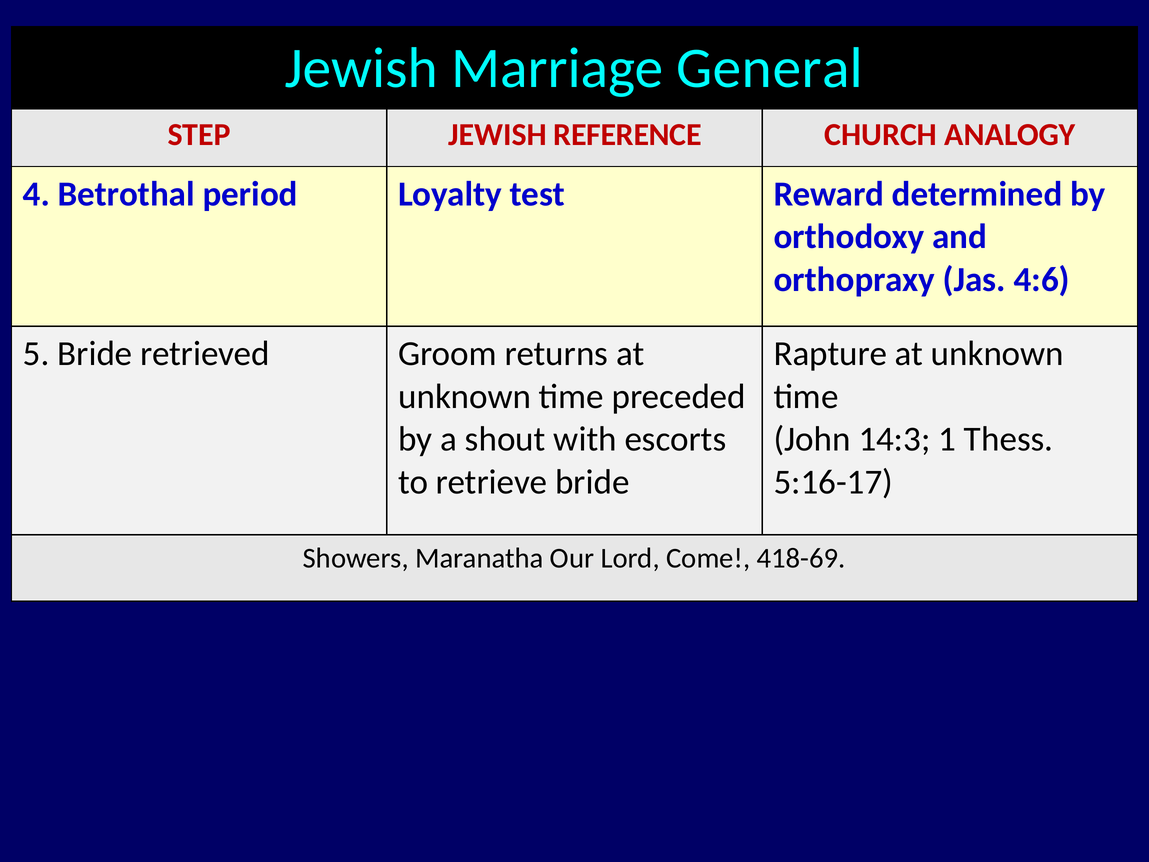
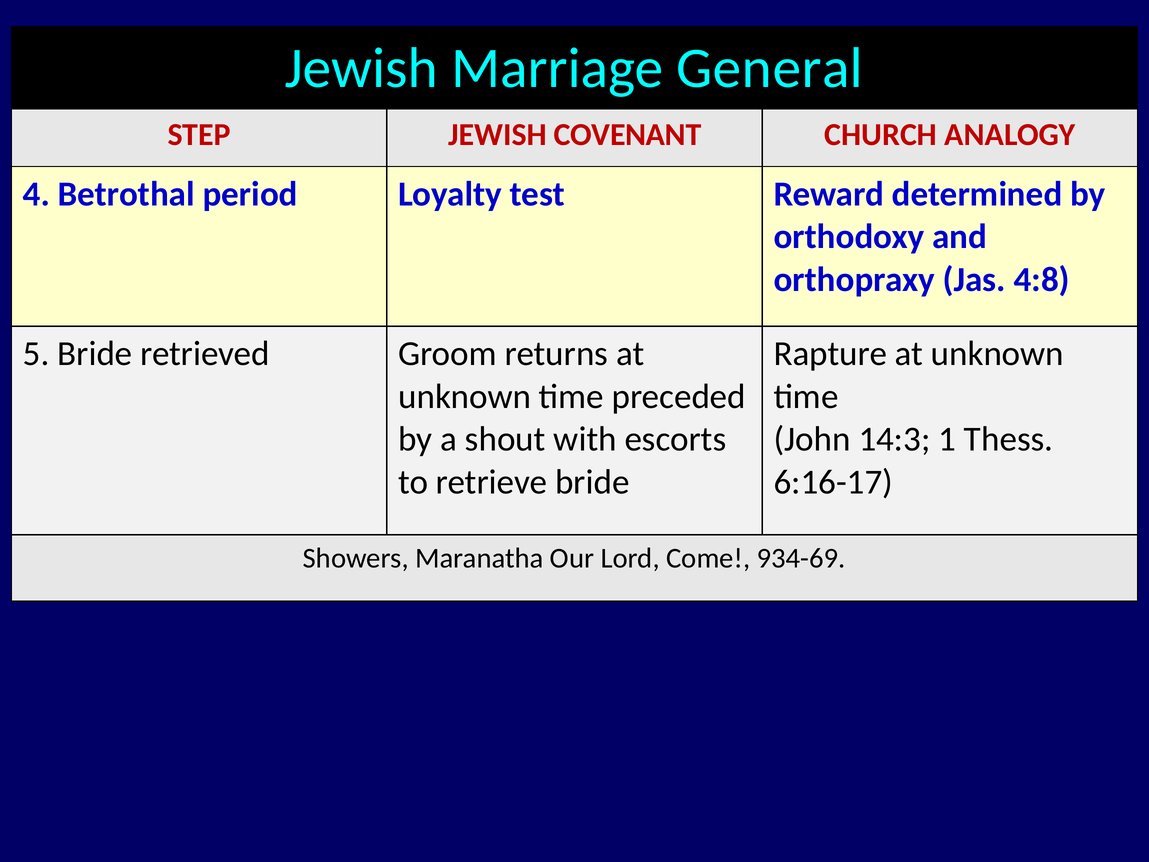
REFERENCE: REFERENCE -> COVENANT
4:6: 4:6 -> 4:8
5:16-17: 5:16-17 -> 6:16-17
418-69: 418-69 -> 934-69
